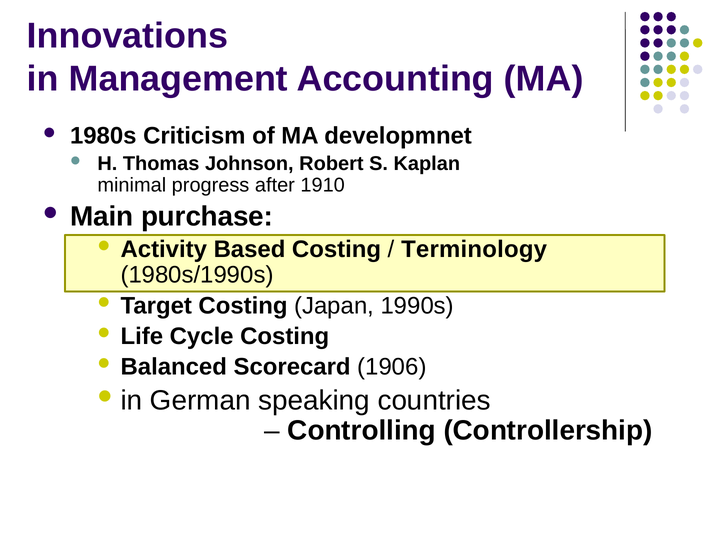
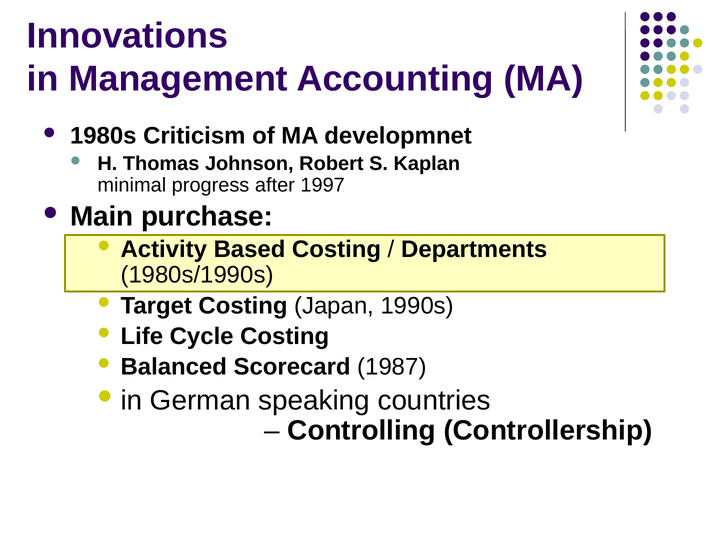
1910: 1910 -> 1997
Terminology: Terminology -> Departments
1906: 1906 -> 1987
